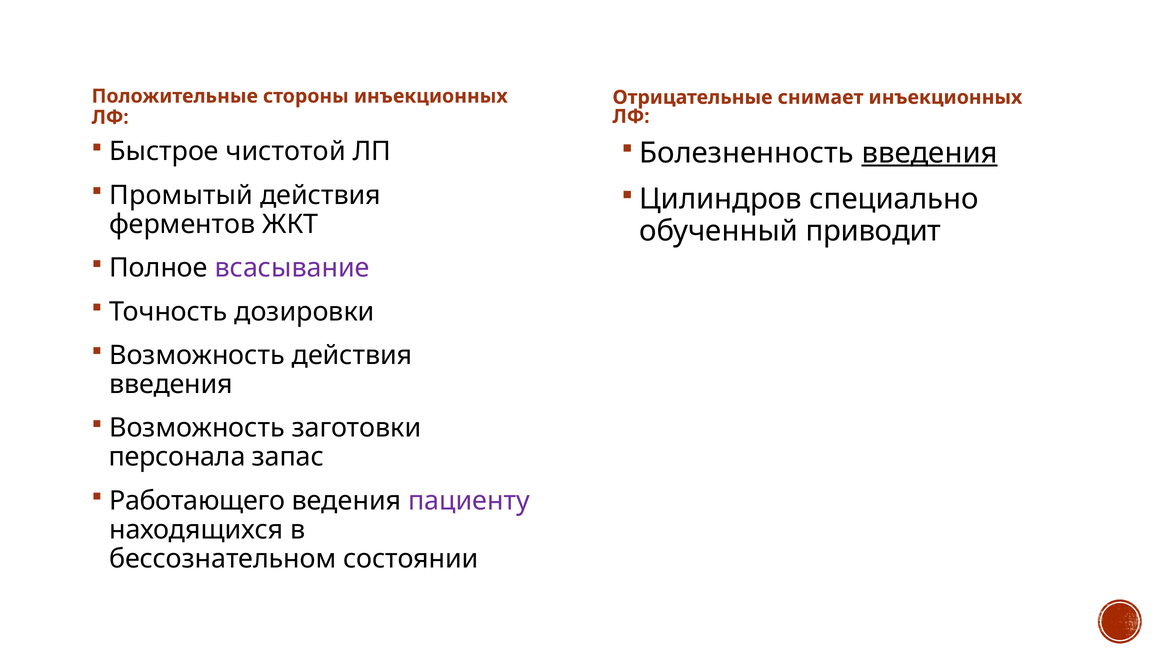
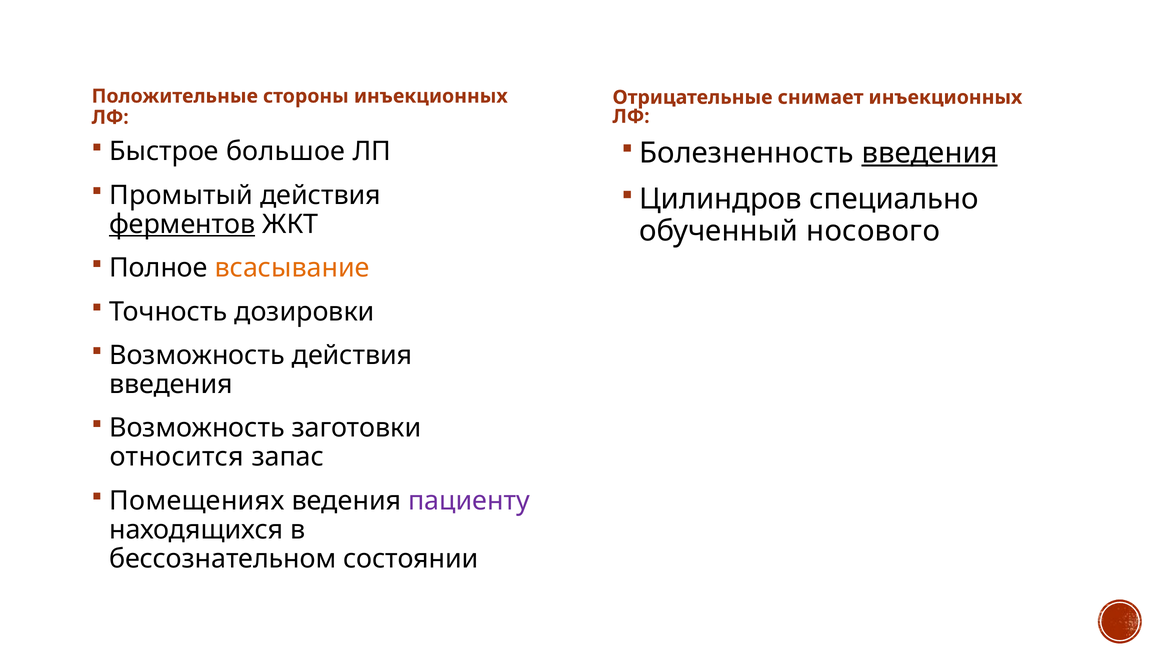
чистотой: чистотой -> большое
ферментов underline: none -> present
приводит: приводит -> носового
всасывание colour: purple -> orange
персонала: персонала -> относится
Работающего: Работающего -> Помещениях
